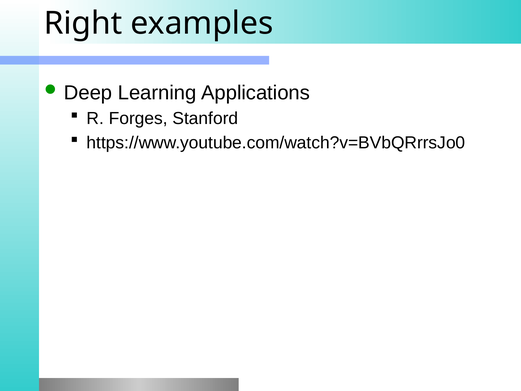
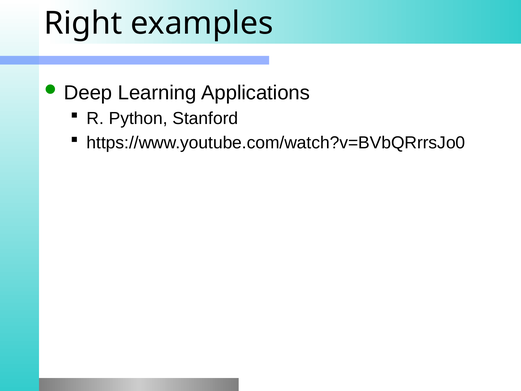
Forges: Forges -> Python
